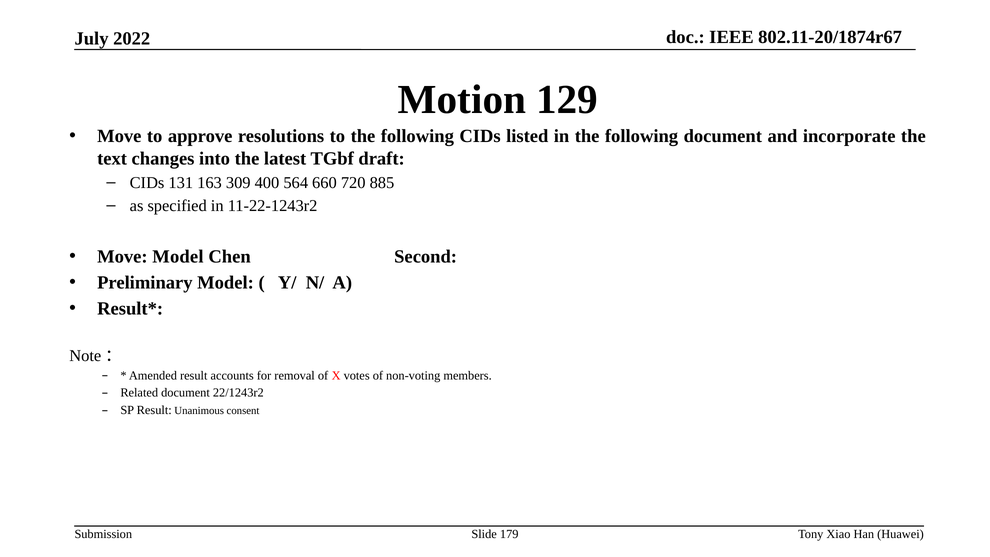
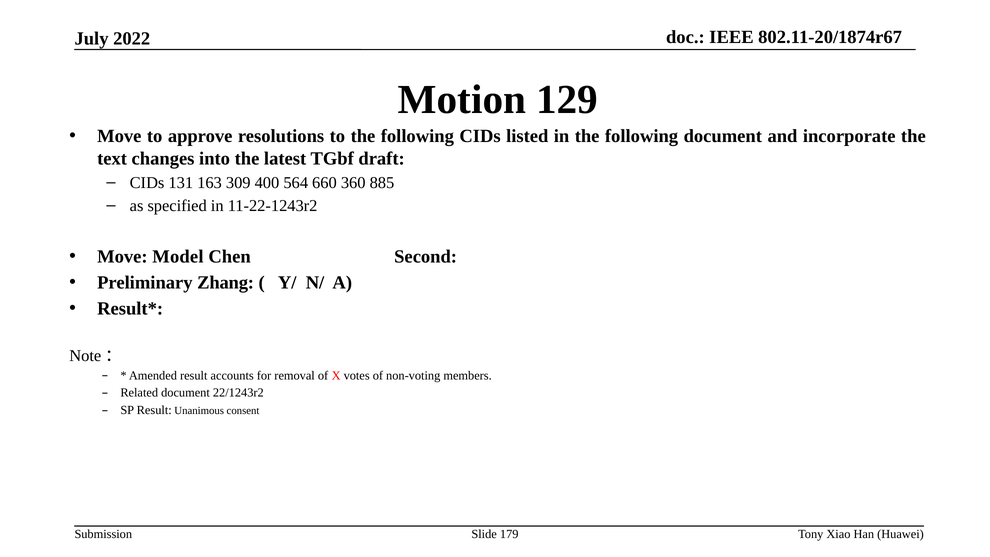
720: 720 -> 360
Preliminary Model: Model -> Zhang
